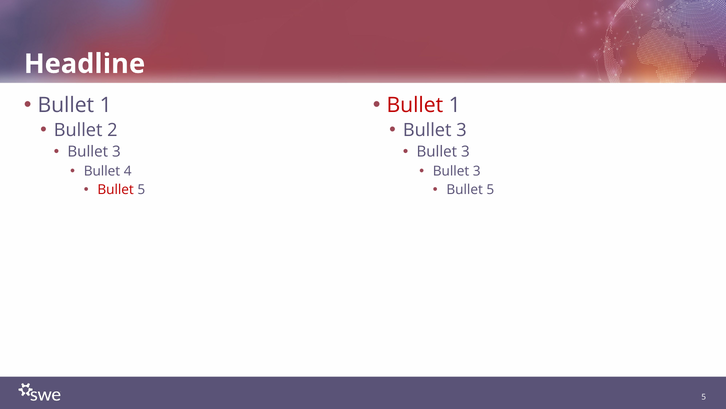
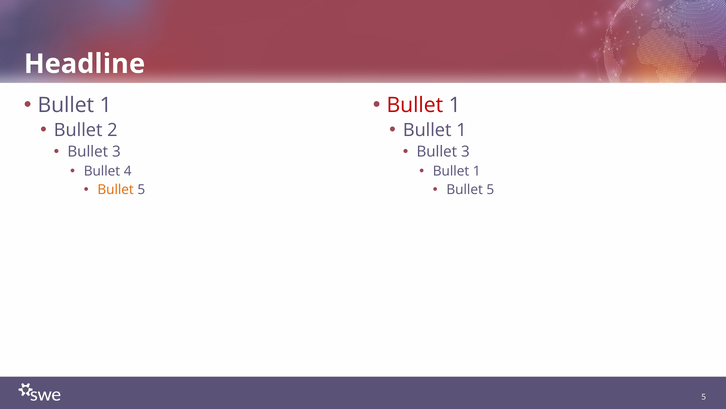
3 at (461, 130): 3 -> 1
3 at (477, 171): 3 -> 1
Bullet at (116, 190) colour: red -> orange
